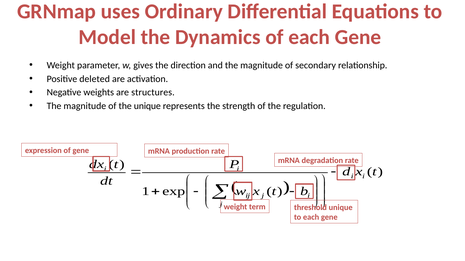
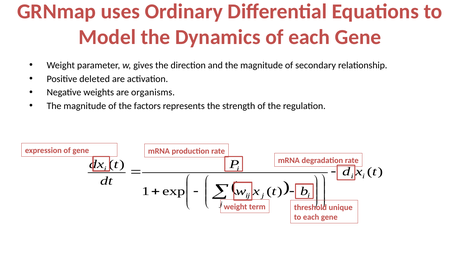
structures: structures -> organisms
the unique: unique -> factors
